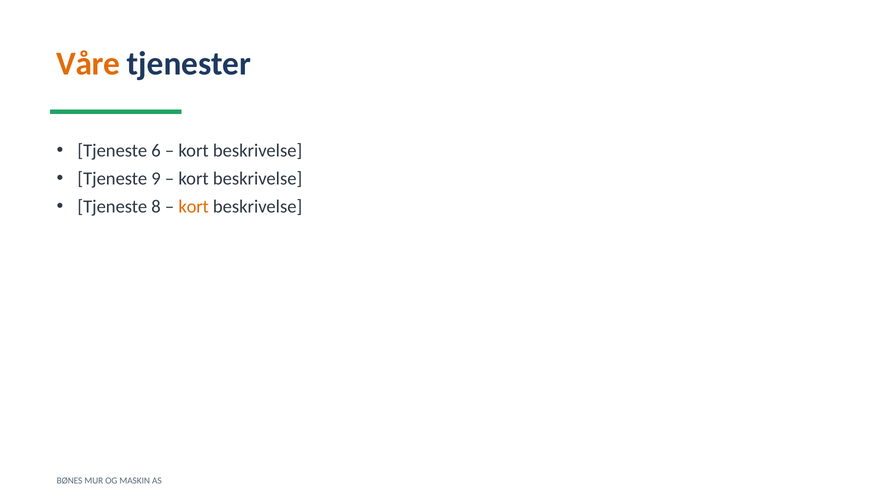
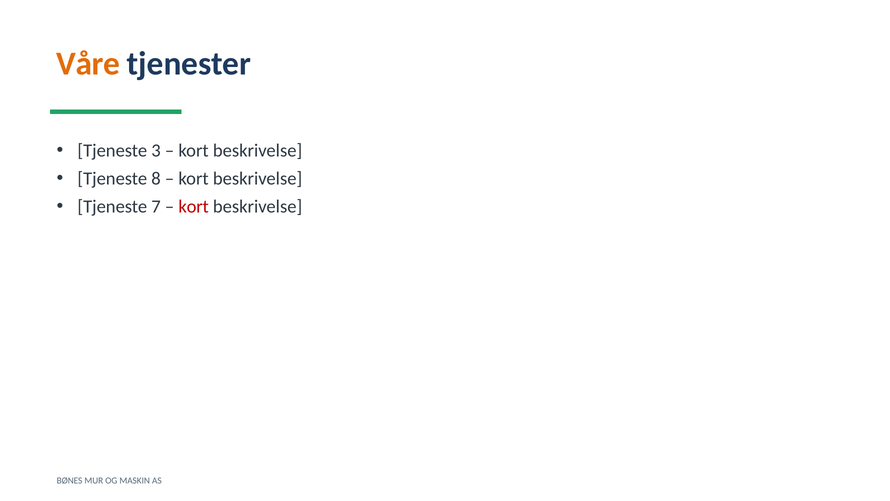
6: 6 -> 3
9: 9 -> 8
8: 8 -> 7
kort at (194, 206) colour: orange -> red
